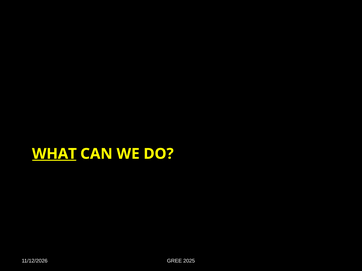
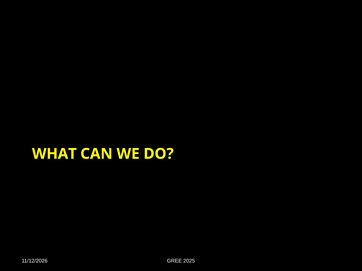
WHAT underline: present -> none
